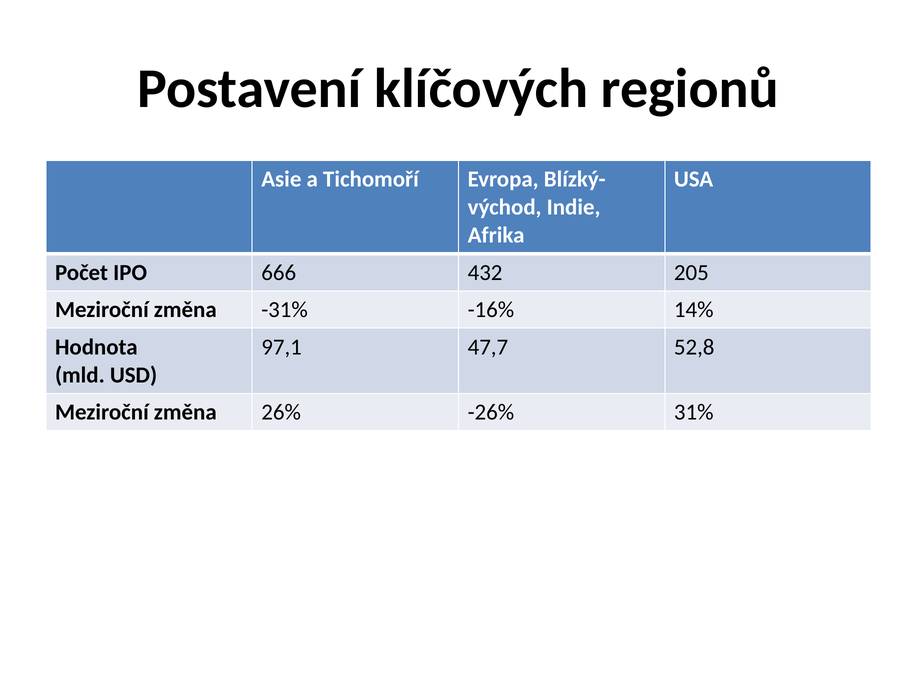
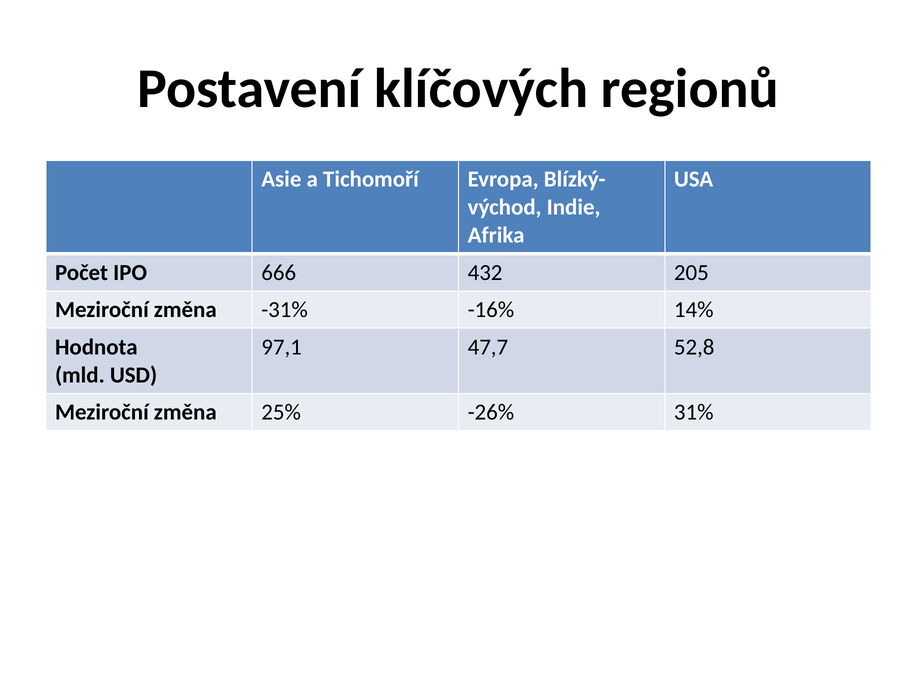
26%: 26% -> 25%
